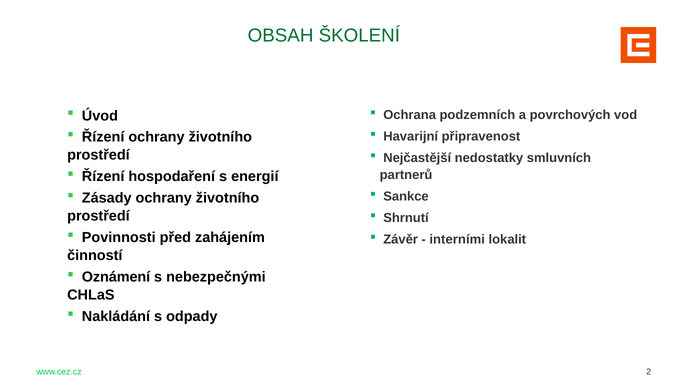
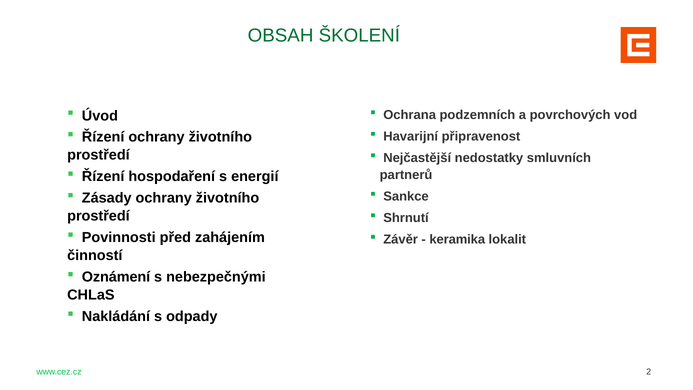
interními: interními -> keramika
